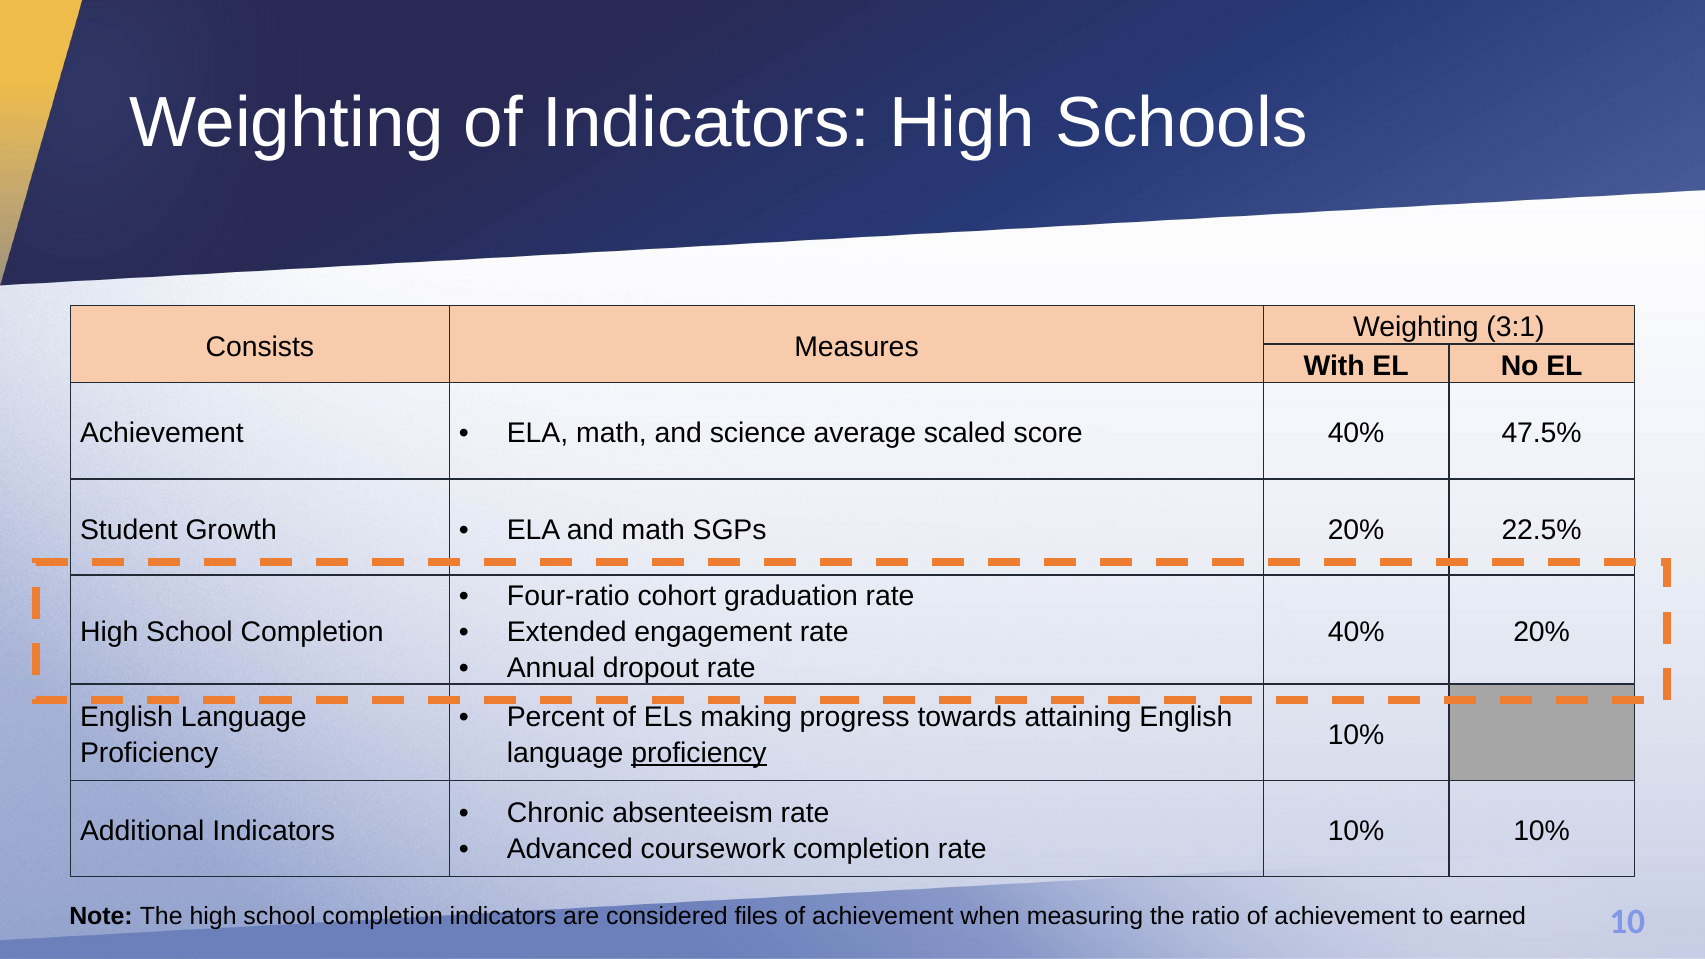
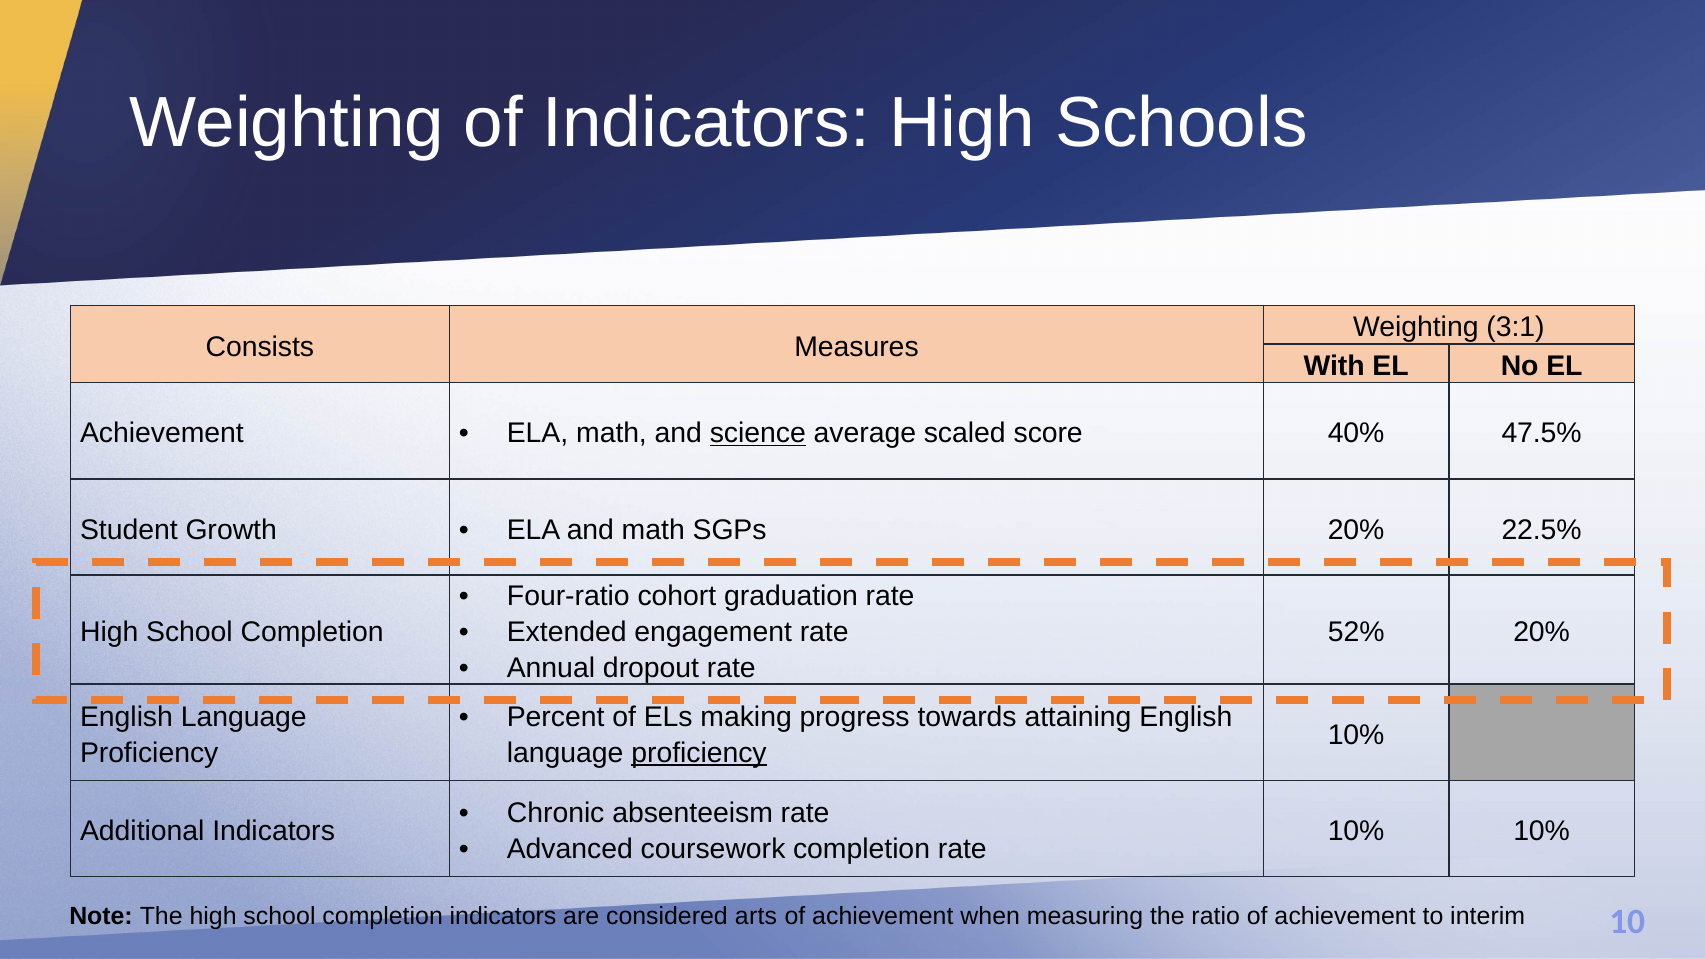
science underline: none -> present
40% at (1356, 632): 40% -> 52%
files: files -> arts
earned: earned -> interim
